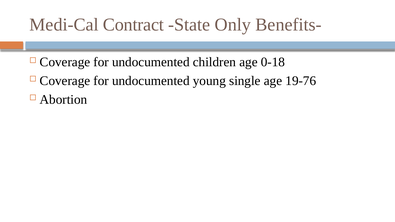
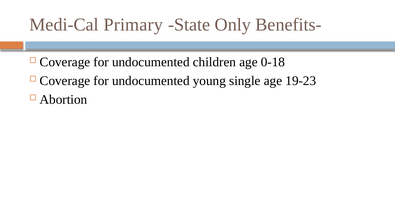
Contract: Contract -> Primary
19-76: 19-76 -> 19-23
